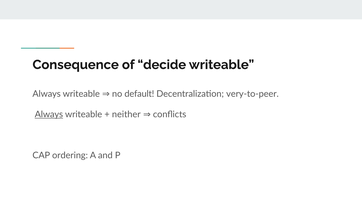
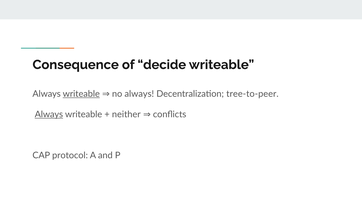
writeable at (81, 94) underline: none -> present
no default: default -> always
very-to-peer: very-to-peer -> tree-to-peer
ordering: ordering -> protocol
